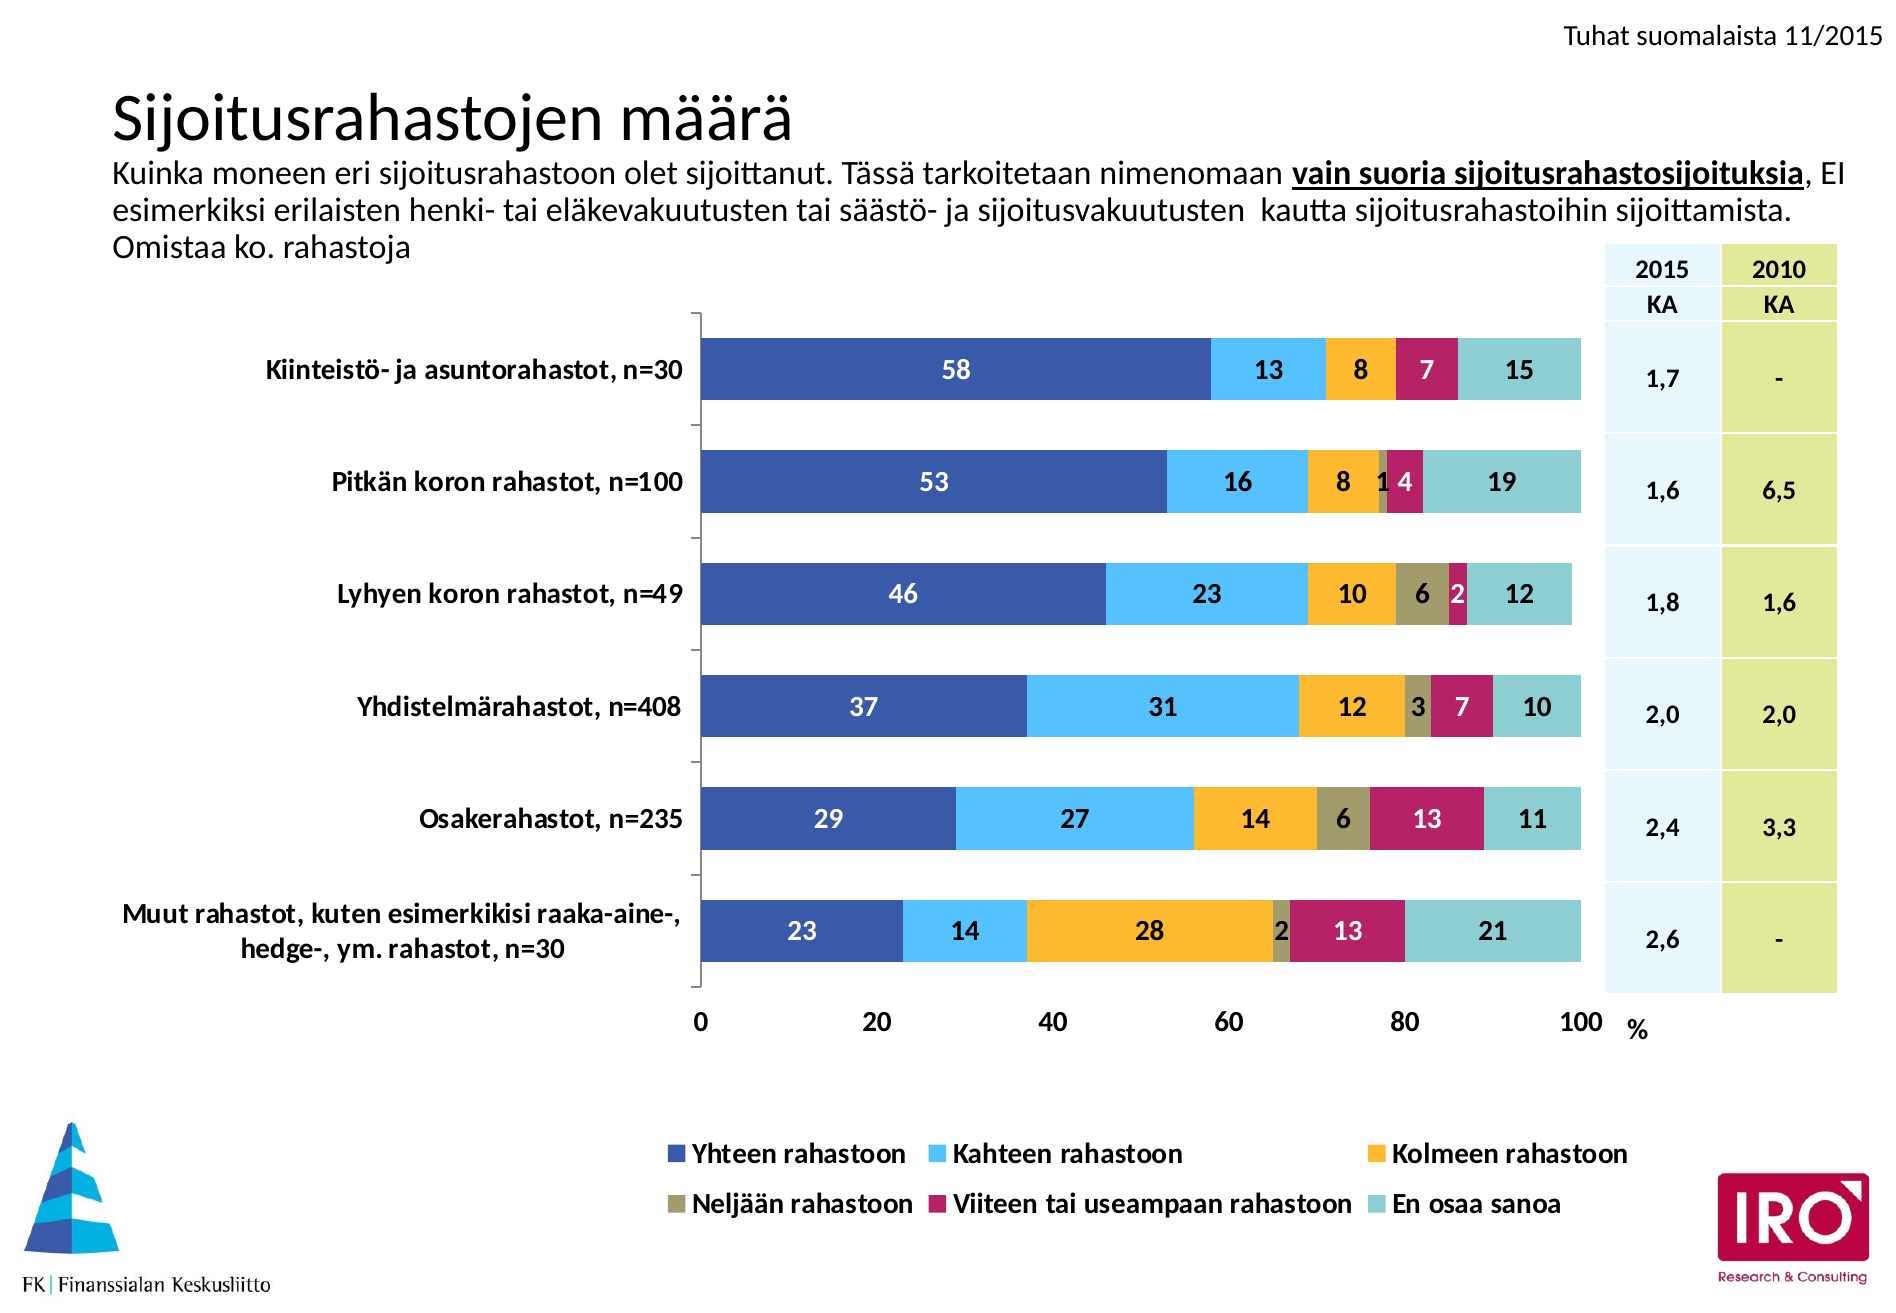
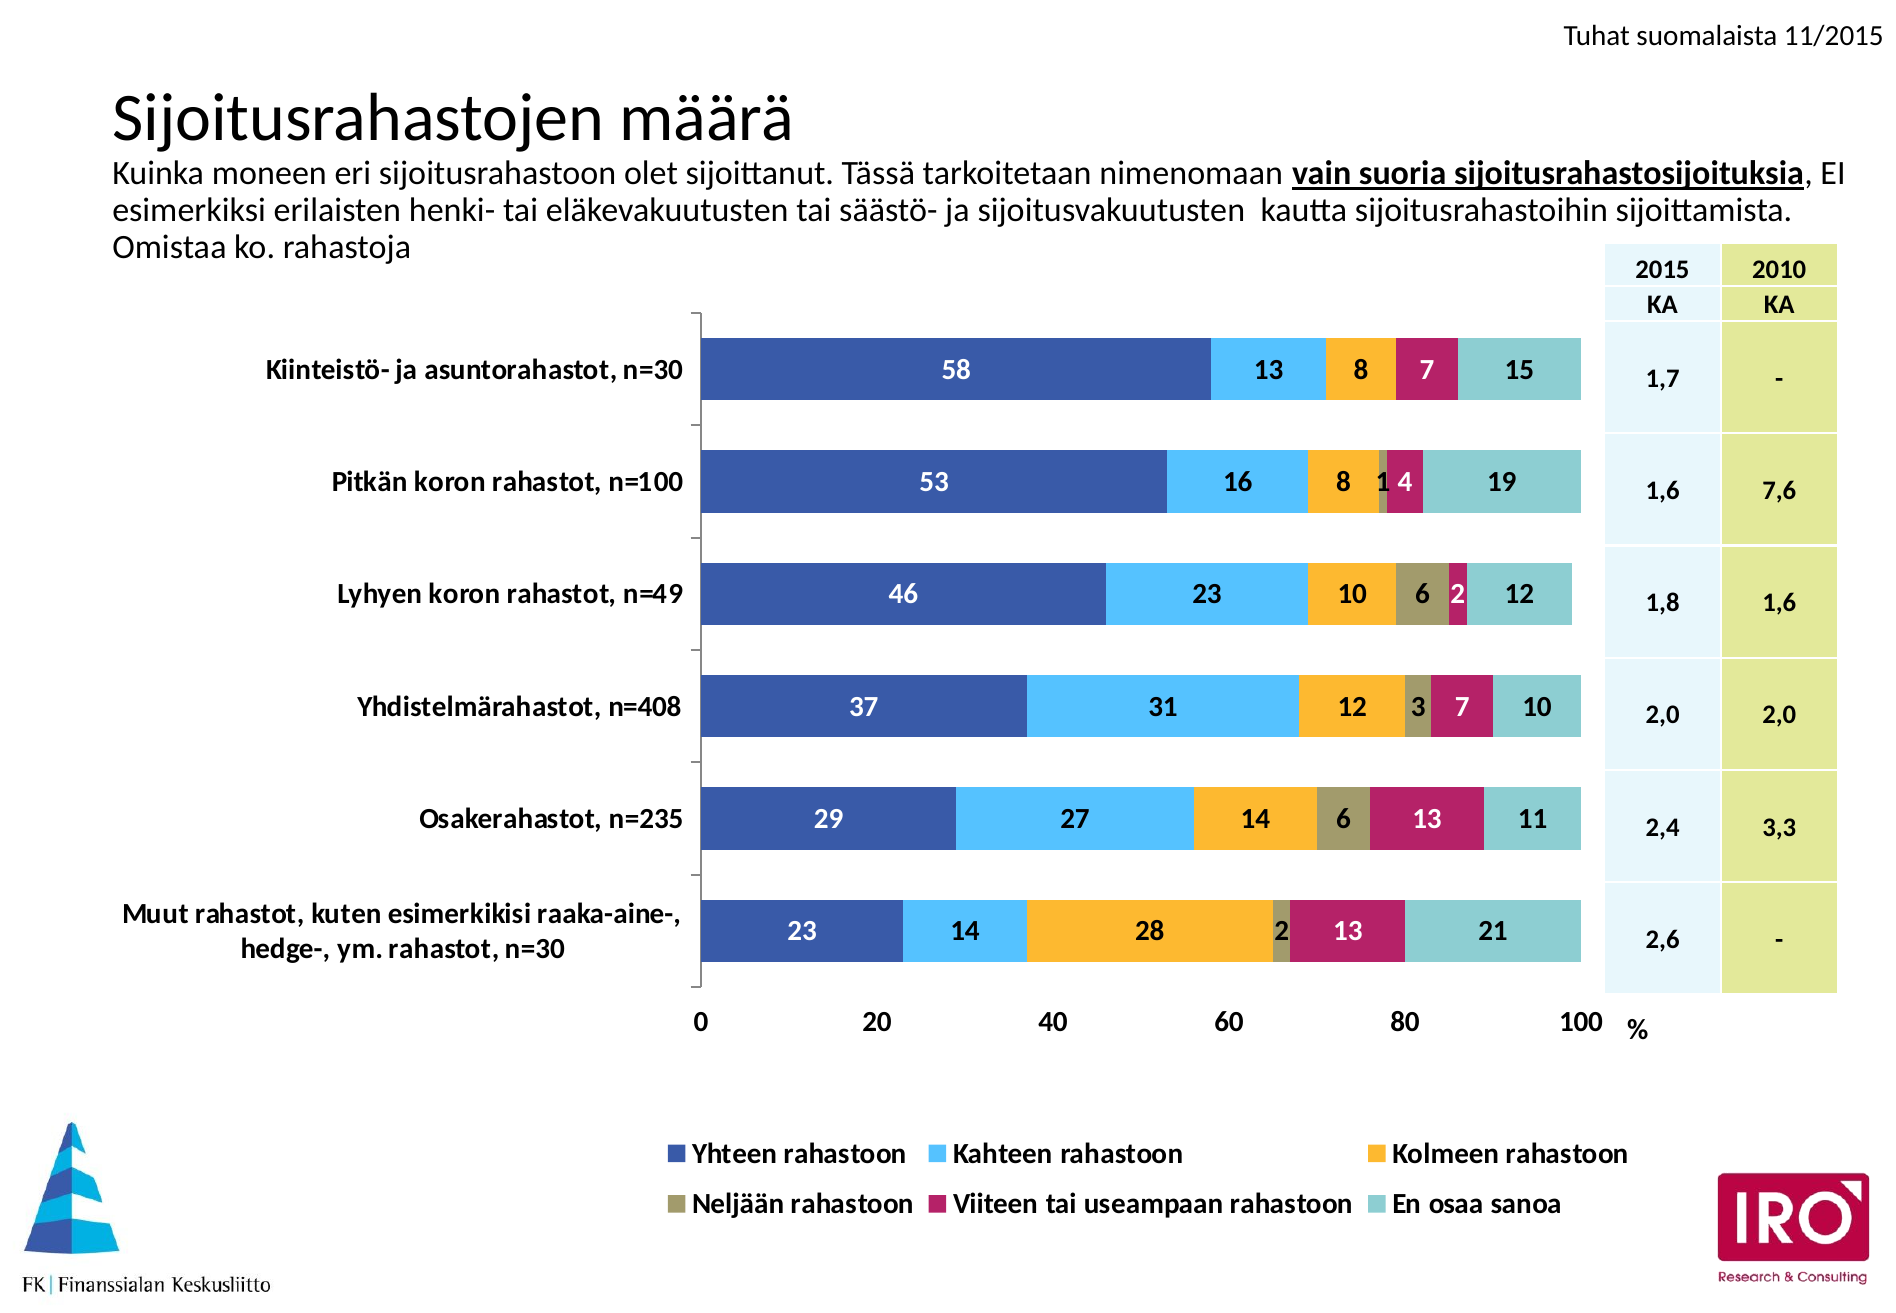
6,5: 6,5 -> 7,6
